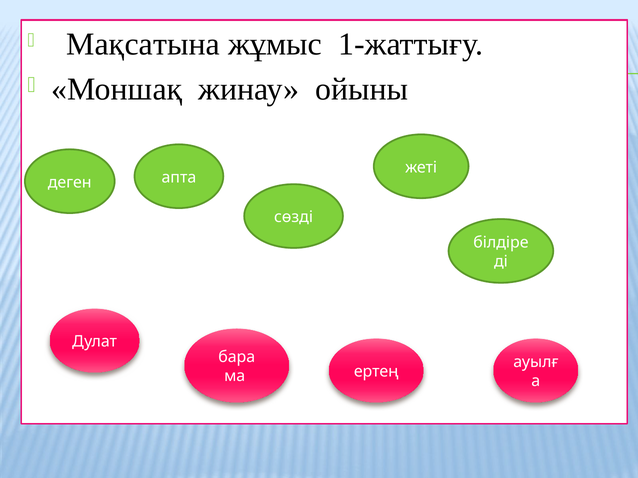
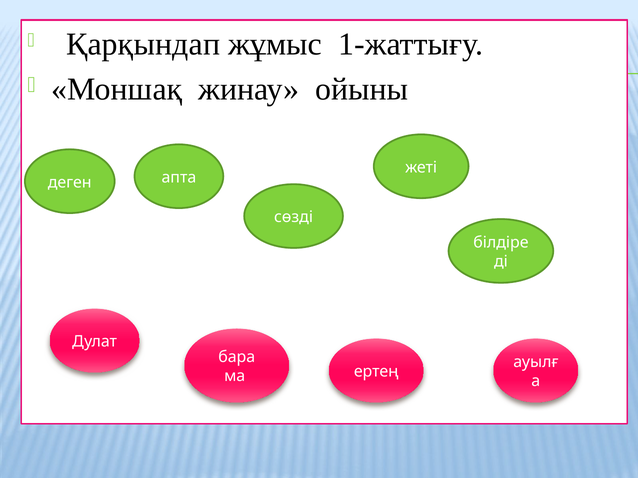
Мақсатына: Мақсатына -> Қарқындап
